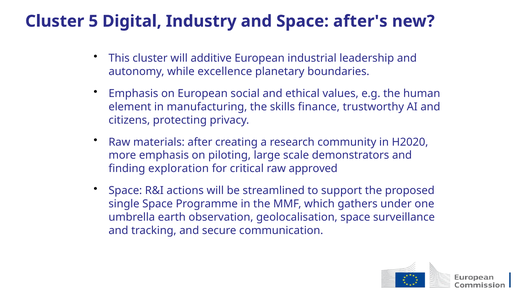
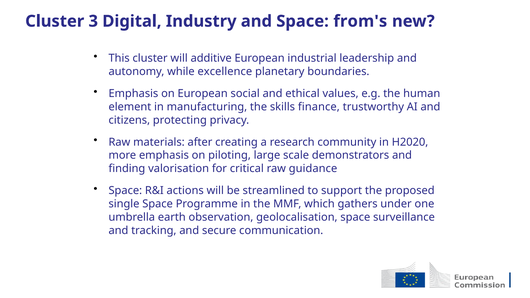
5: 5 -> 3
after's: after's -> from's
exploration: exploration -> valorisation
approved: approved -> guidance
